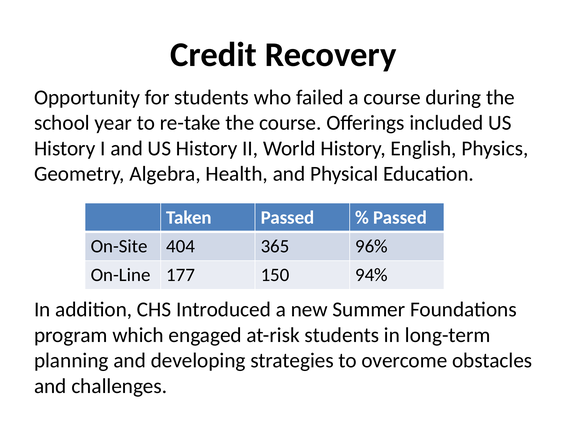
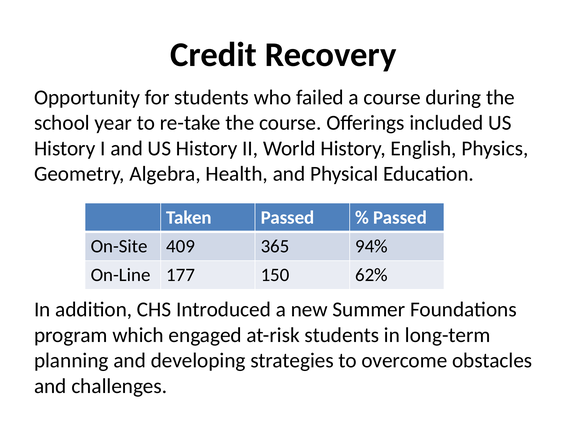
404: 404 -> 409
96%: 96% -> 94%
94%: 94% -> 62%
